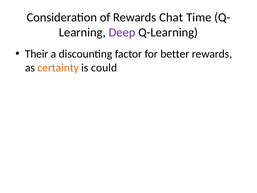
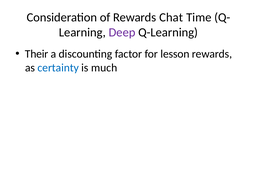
better: better -> lesson
certainty colour: orange -> blue
could: could -> much
